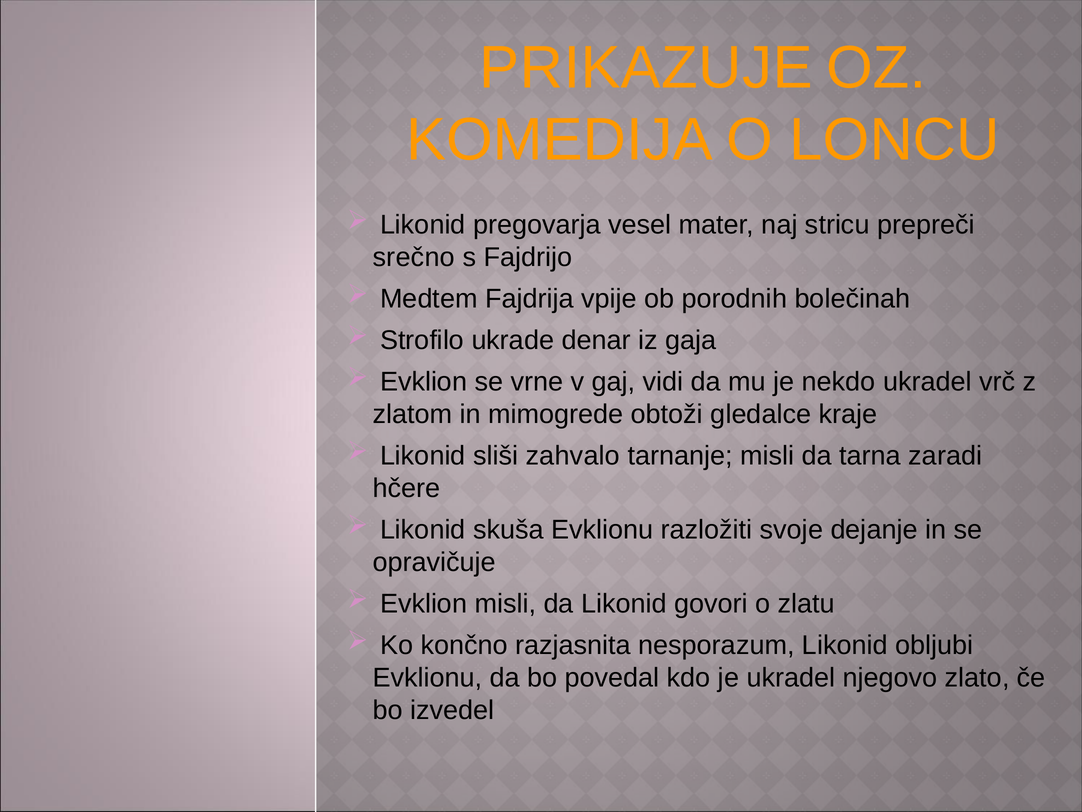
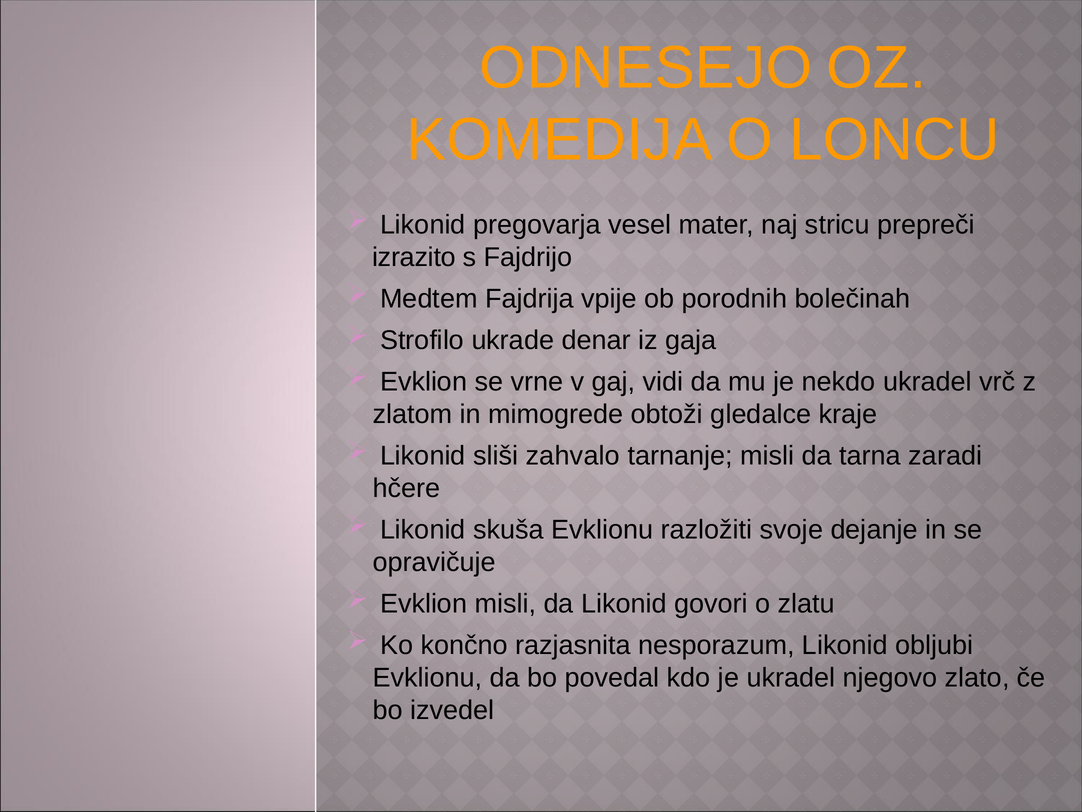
PRIKAZUJE: PRIKAZUJE -> ODNESEJO
srečno: srečno -> izrazito
